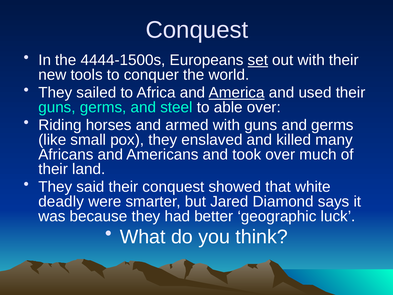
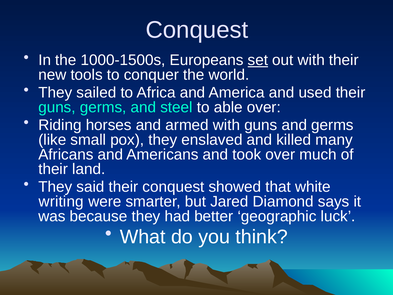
4444-1500s: 4444-1500s -> 1000-1500s
America underline: present -> none
deadly: deadly -> writing
